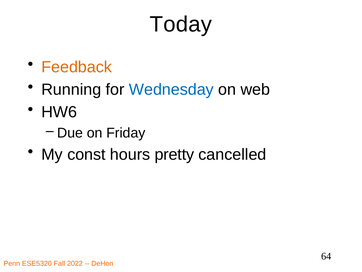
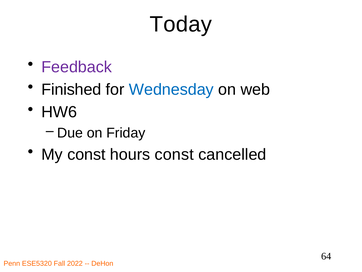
Feedback colour: orange -> purple
Running: Running -> Finished
hours pretty: pretty -> const
